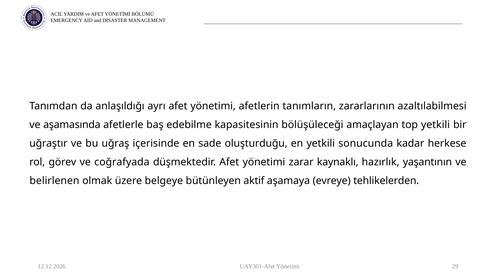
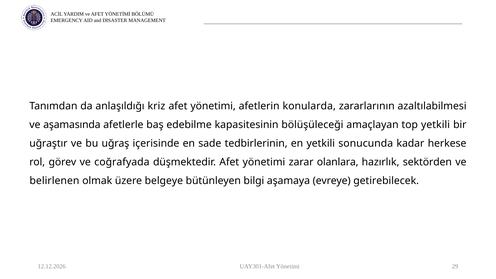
ayrı: ayrı -> kriz
tanımların: tanımların -> konularda
oluşturduğu: oluşturduğu -> tedbirlerinin
kaynaklı: kaynaklı -> olanlara
yaşantının: yaşantının -> sektörden
aktif: aktif -> bilgi
tehlikelerden: tehlikelerden -> getirebilecek
